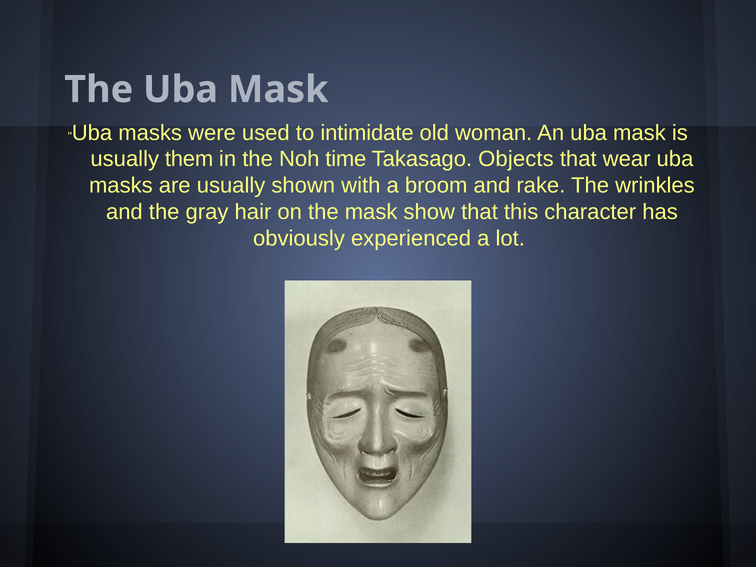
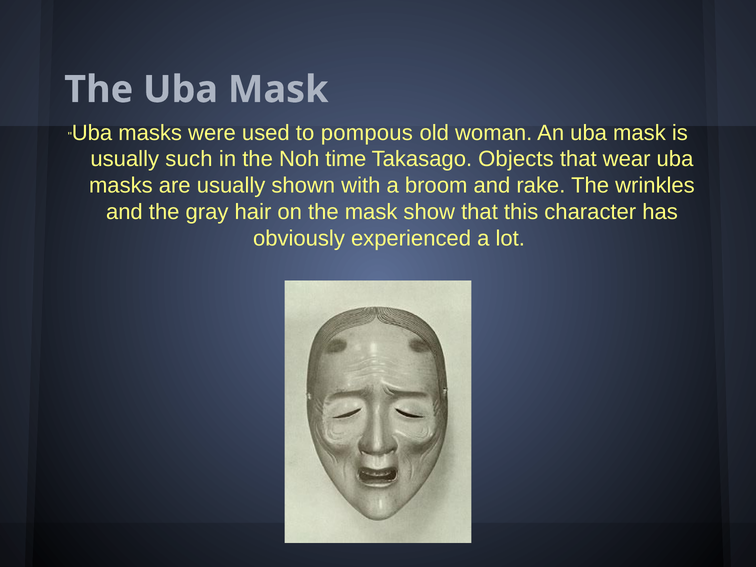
intimidate: intimidate -> pompous
them: them -> such
